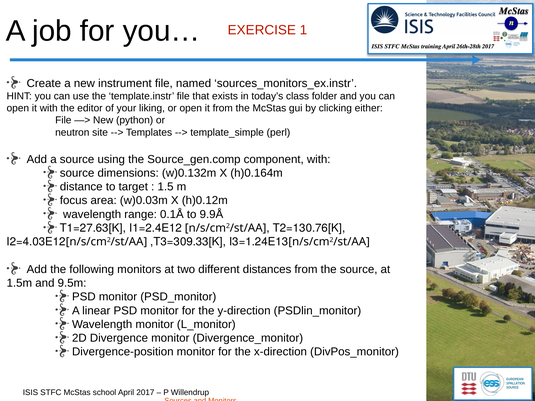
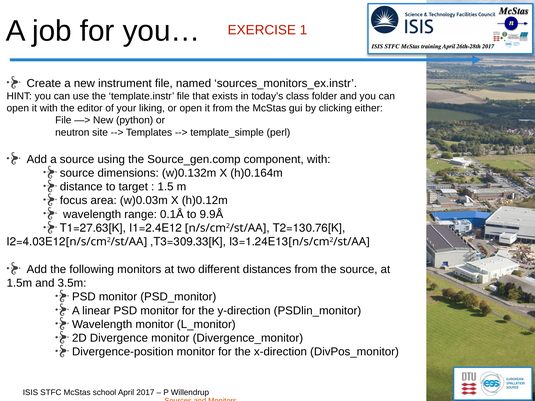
9.5m: 9.5m -> 3.5m
